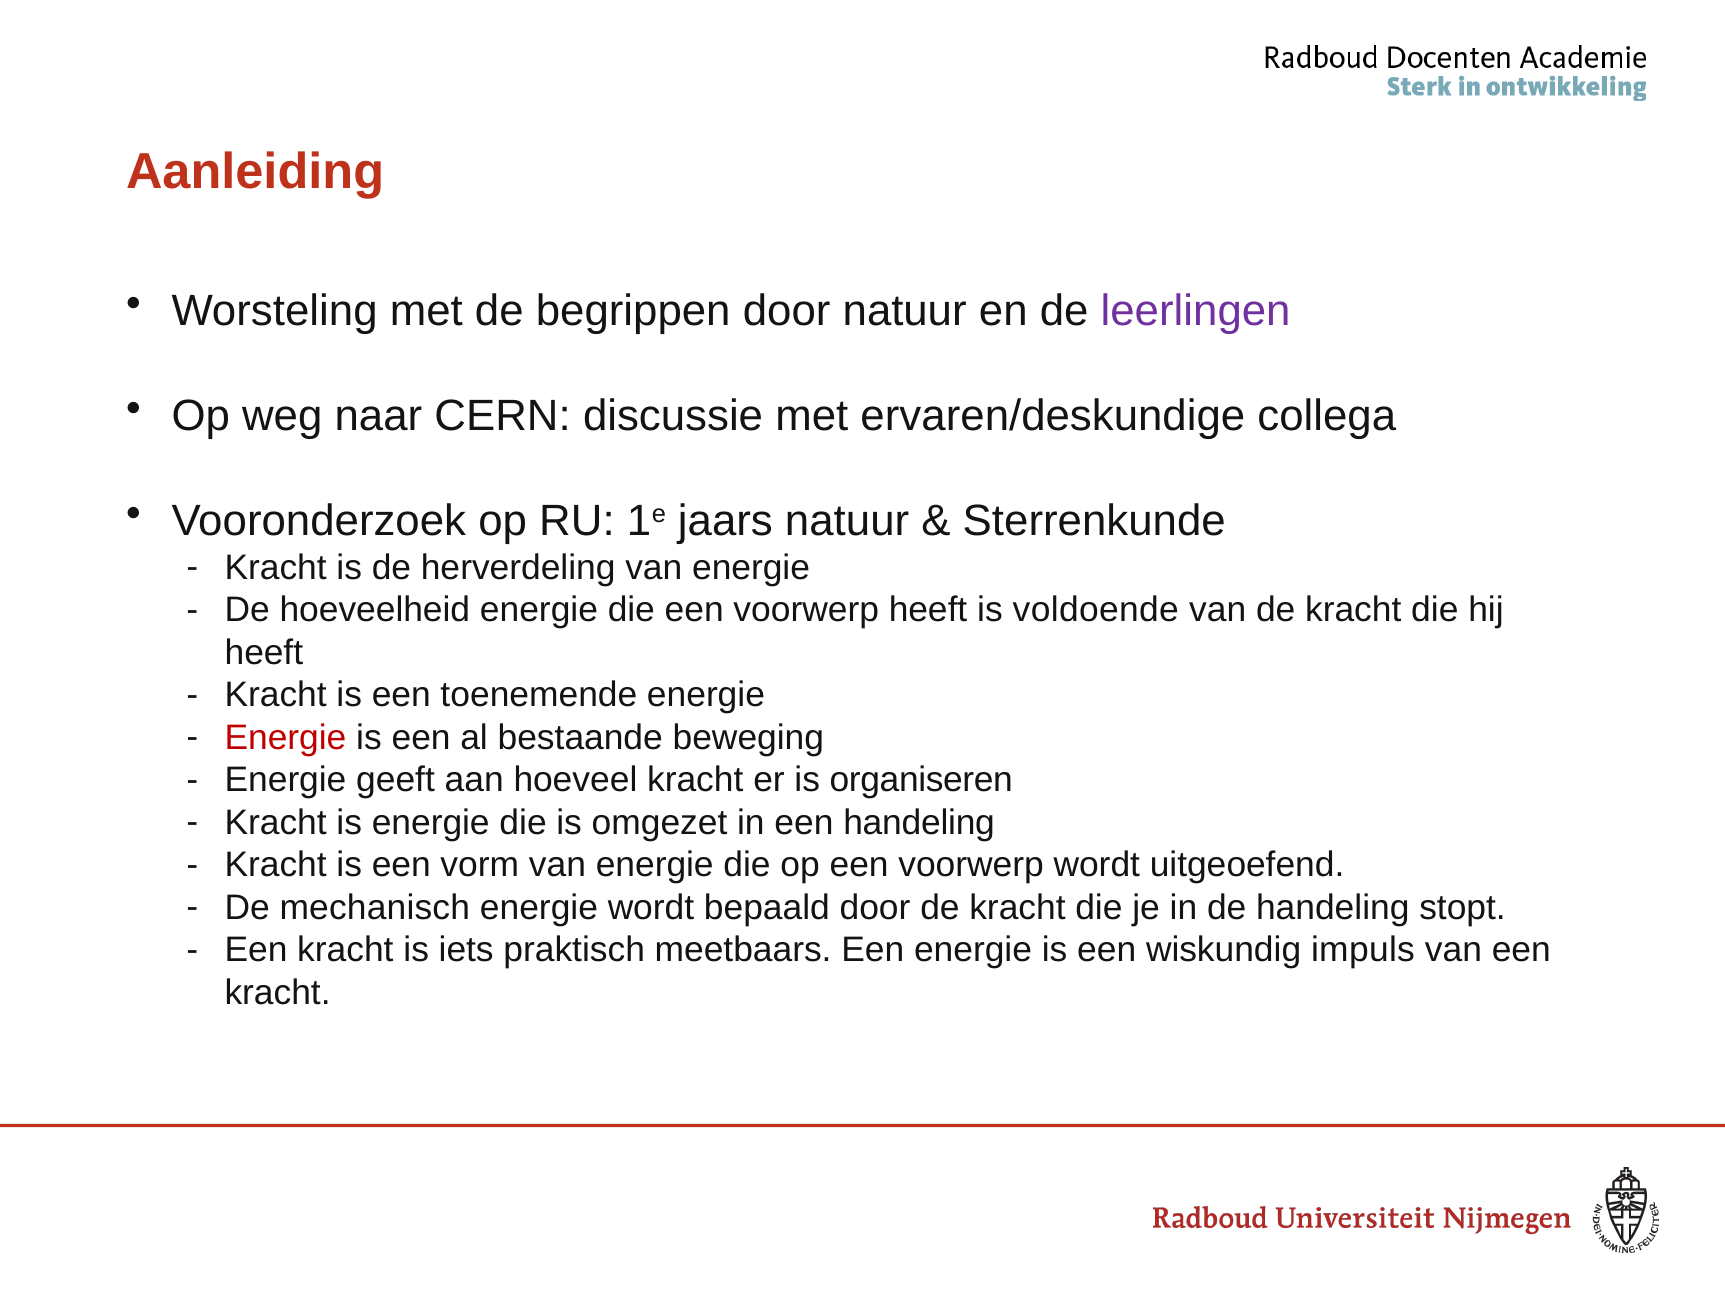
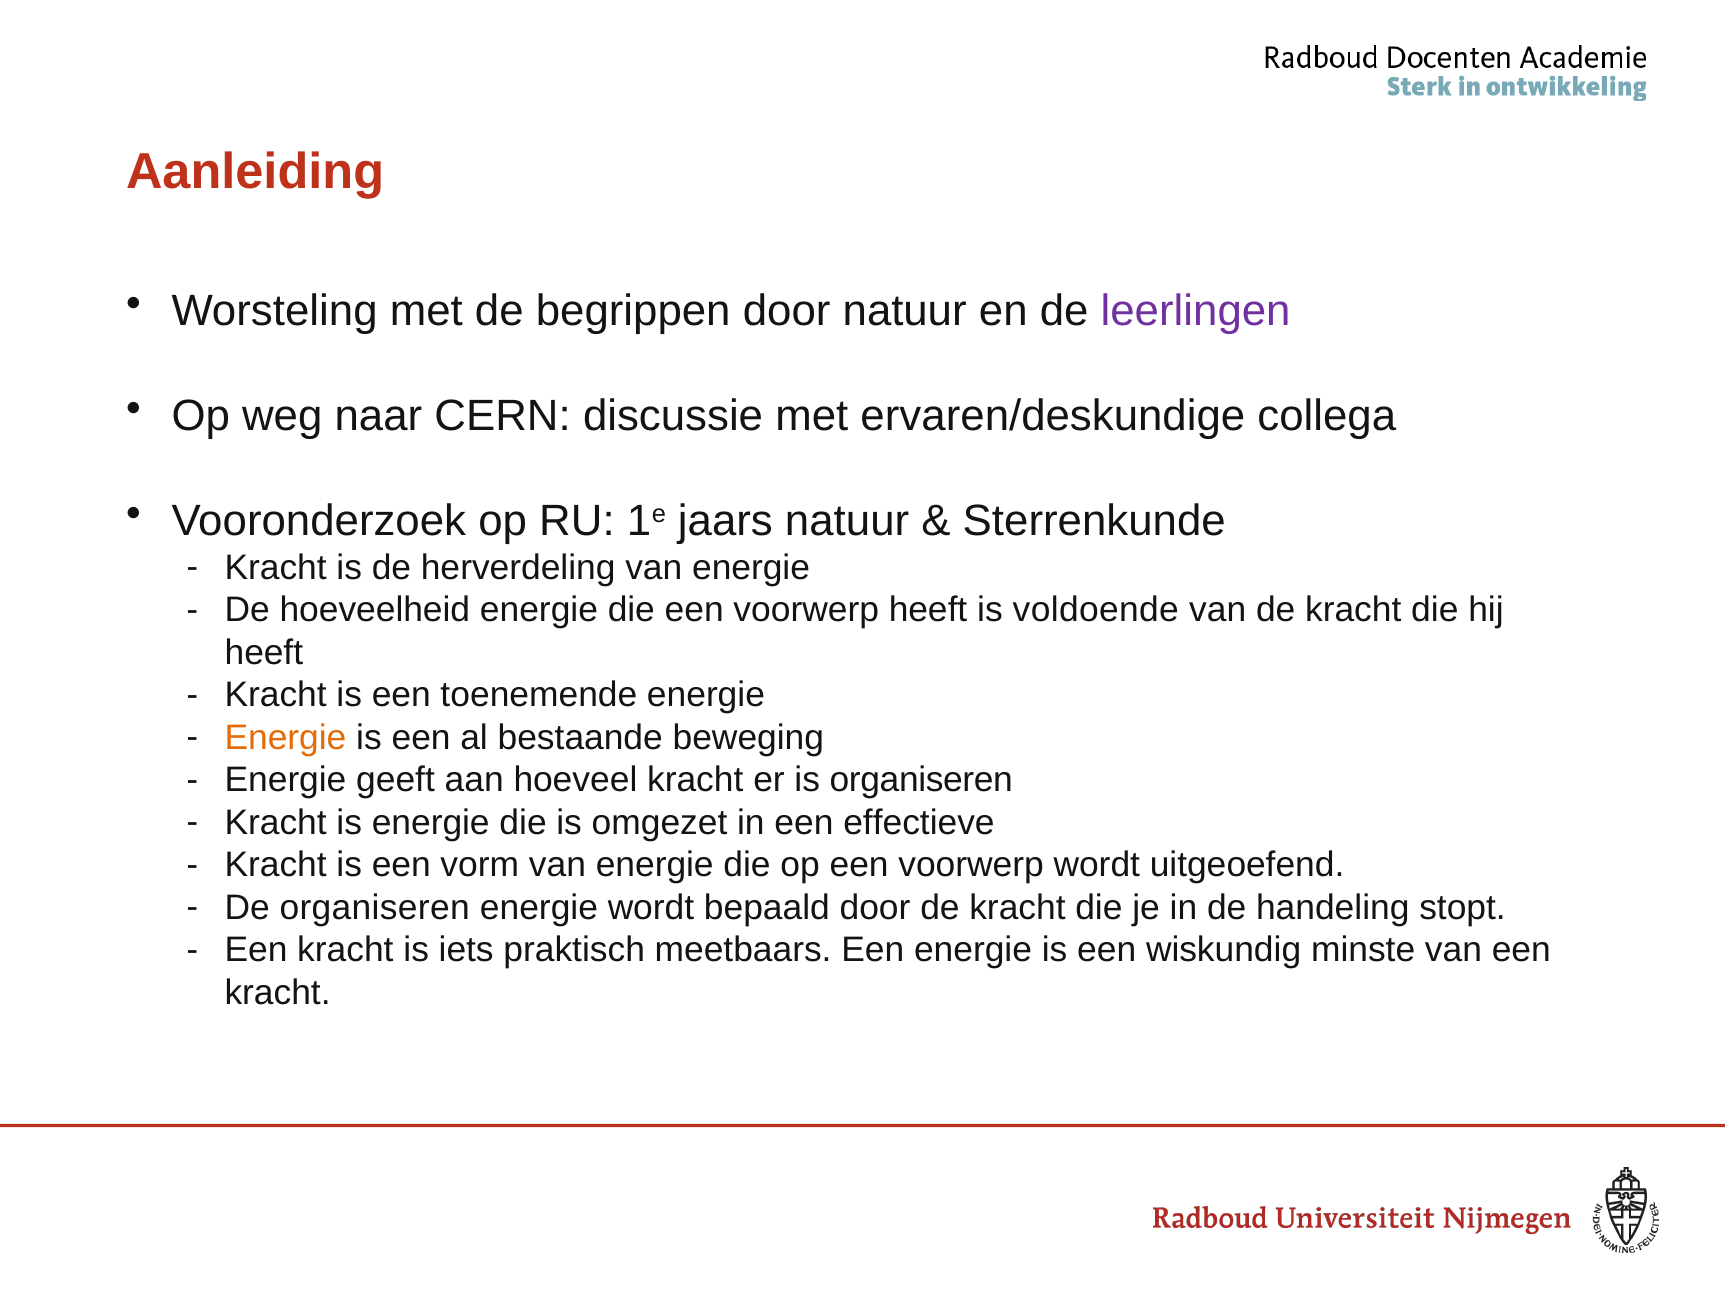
Energie at (286, 737) colour: red -> orange
een handeling: handeling -> effectieve
De mechanisch: mechanisch -> organiseren
impuls: impuls -> minste
